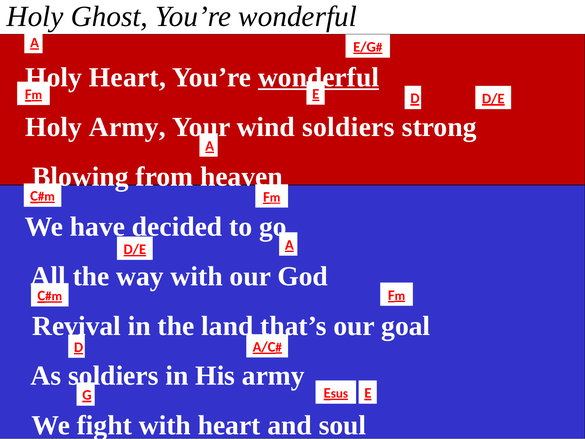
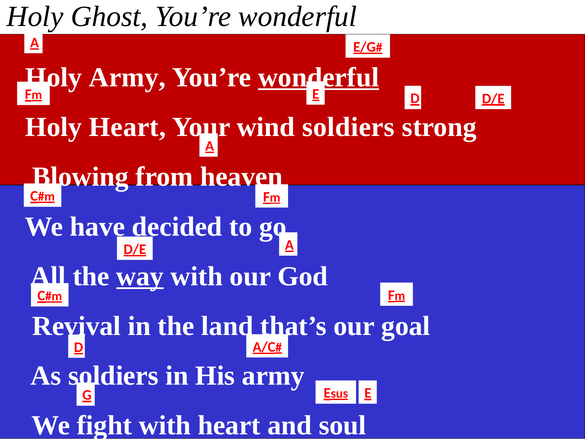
Heart at (127, 77): Heart -> Army
Holy Army: Army -> Heart
way underline: none -> present
